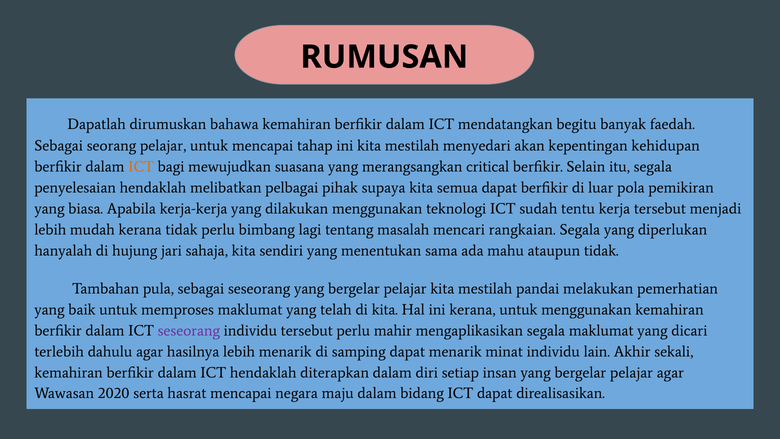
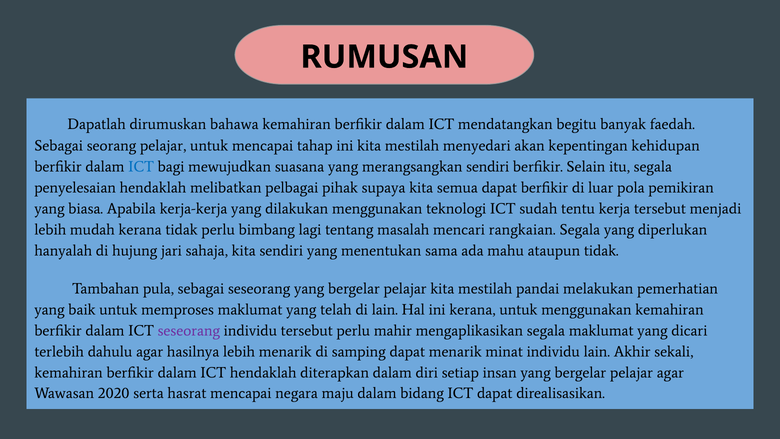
ICT at (141, 167) colour: orange -> blue
merangsangkan critical: critical -> sendiri
di kita: kita -> lain
